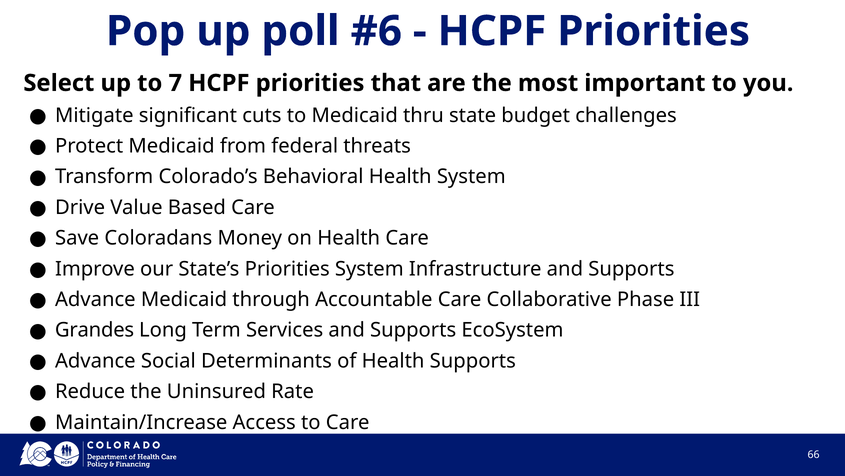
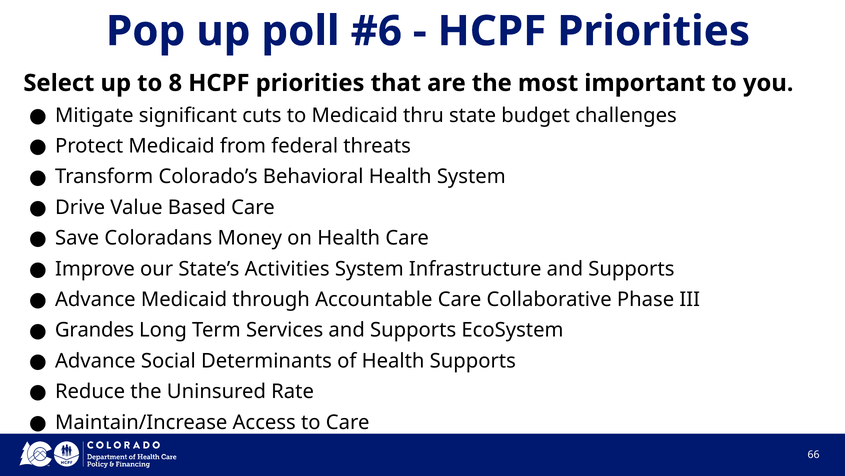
7: 7 -> 8
State’s Priorities: Priorities -> Activities
